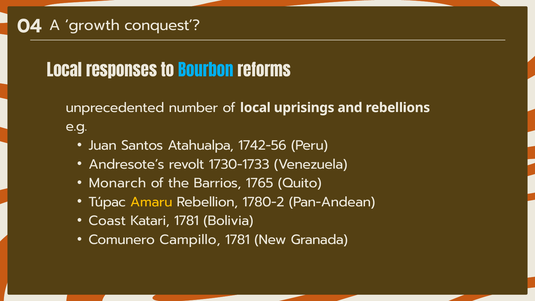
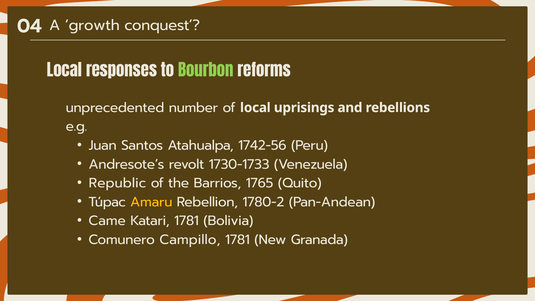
Bourbon colour: light blue -> light green
Monarch: Monarch -> Republic
Coast: Coast -> Came
